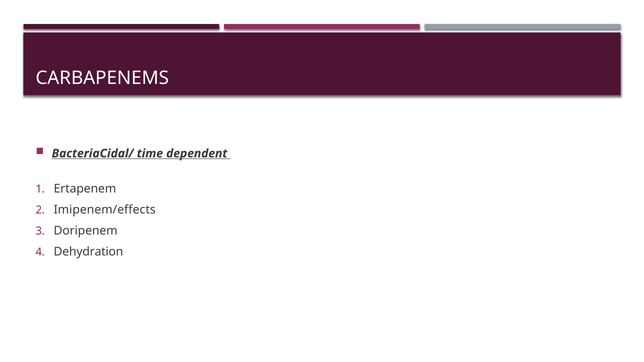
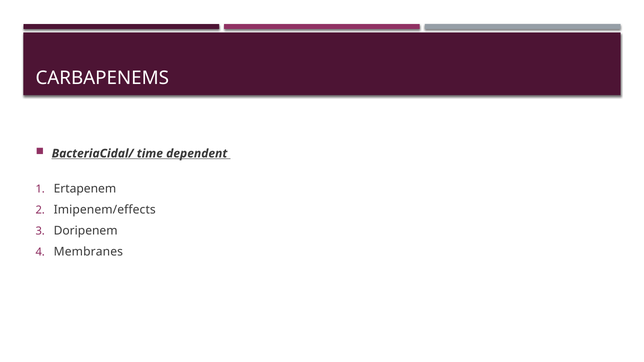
Dehydration: Dehydration -> Membranes
